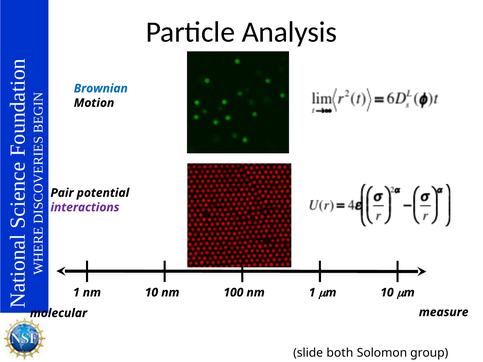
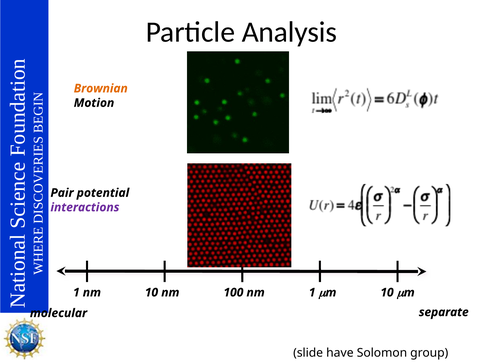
Brownian colour: blue -> orange
measure: measure -> separate
both: both -> have
